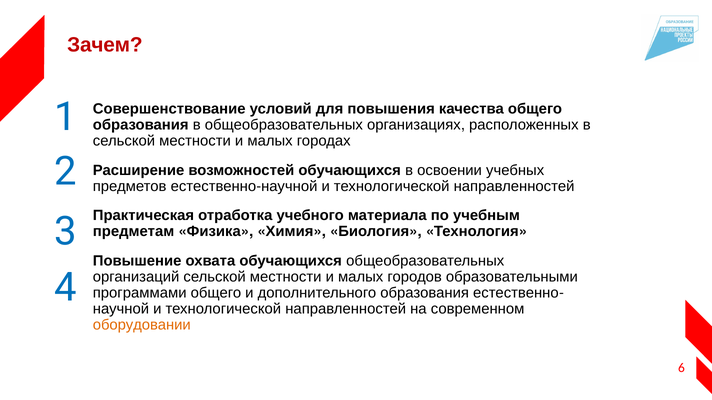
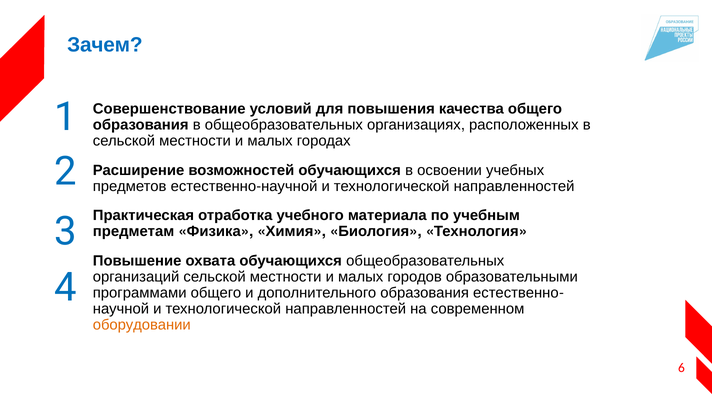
Зачем colour: red -> blue
